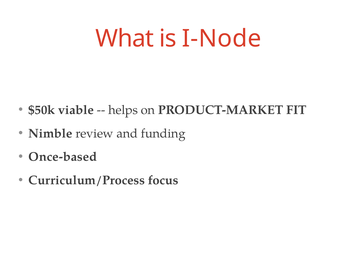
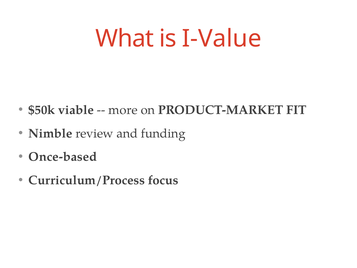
I-Node: I-Node -> I-Value
helps: helps -> more
